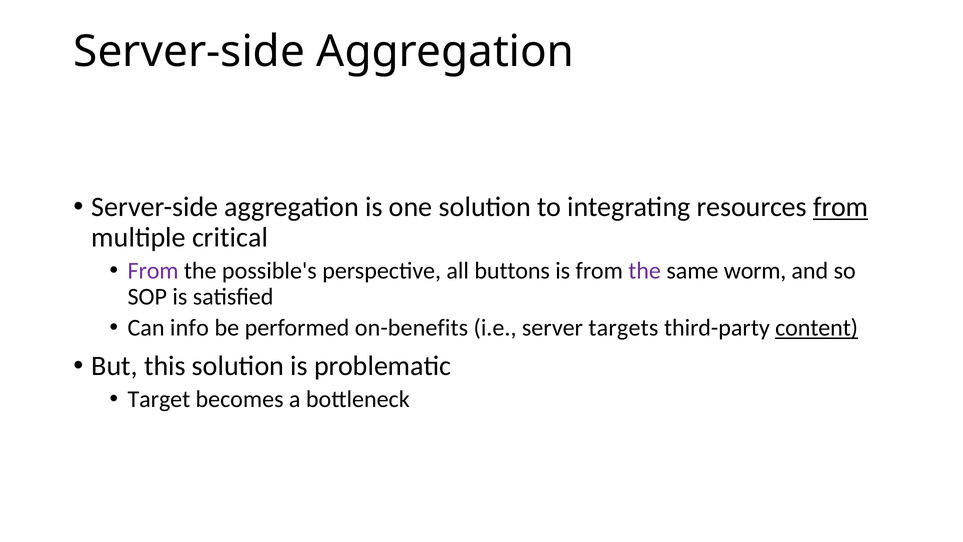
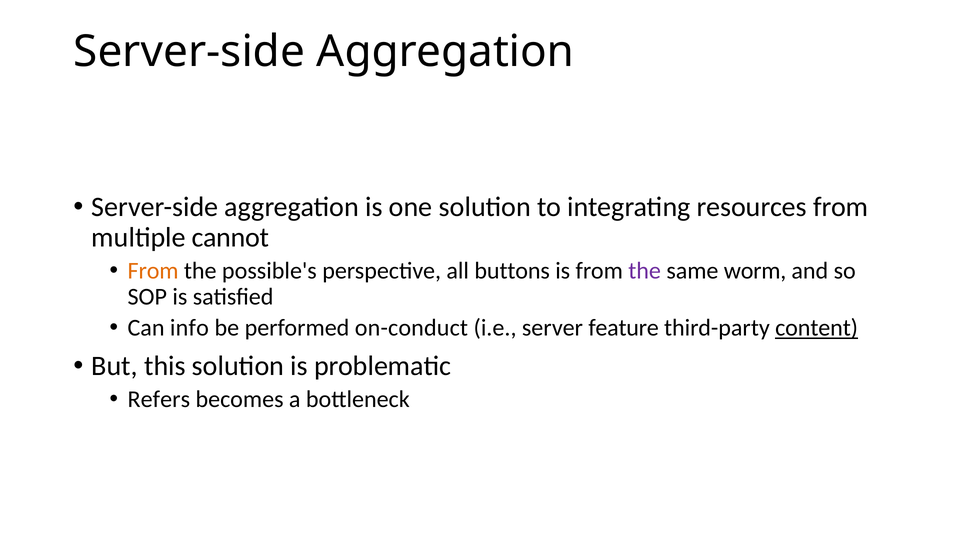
from at (841, 207) underline: present -> none
critical: critical -> cannot
From at (153, 271) colour: purple -> orange
on-benefits: on-benefits -> on-conduct
targets: targets -> feature
Target: Target -> Refers
